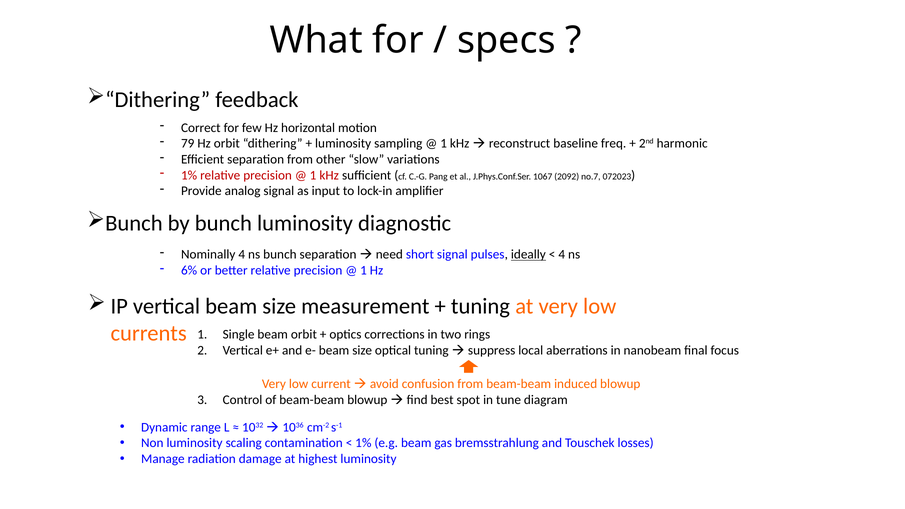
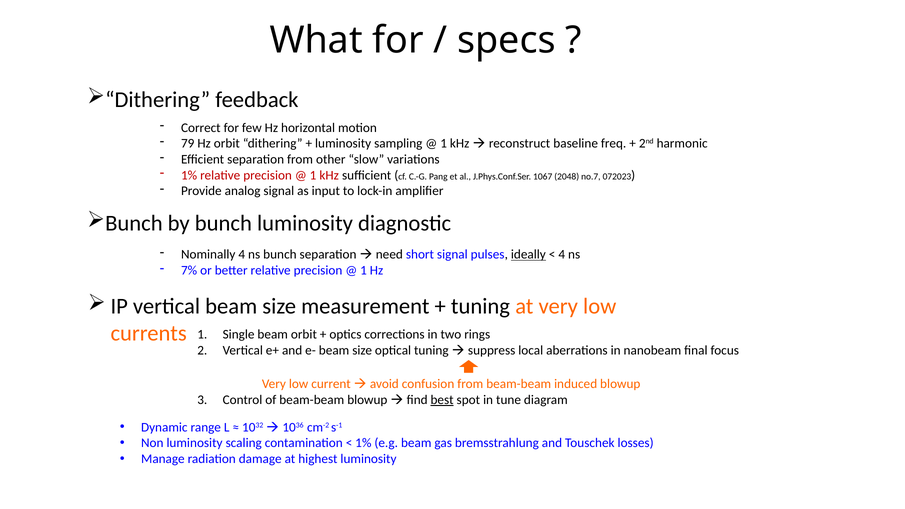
2092: 2092 -> 2048
6%: 6% -> 7%
best underline: none -> present
